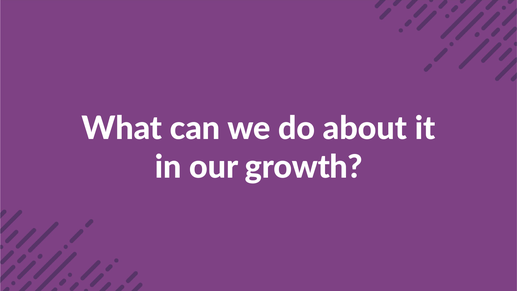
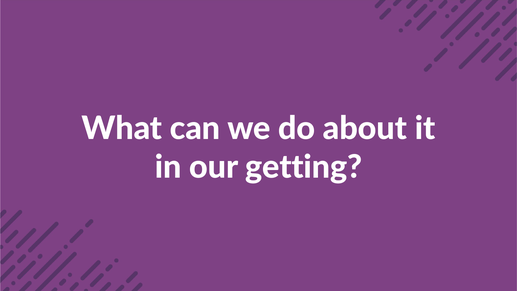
growth: growth -> getting
